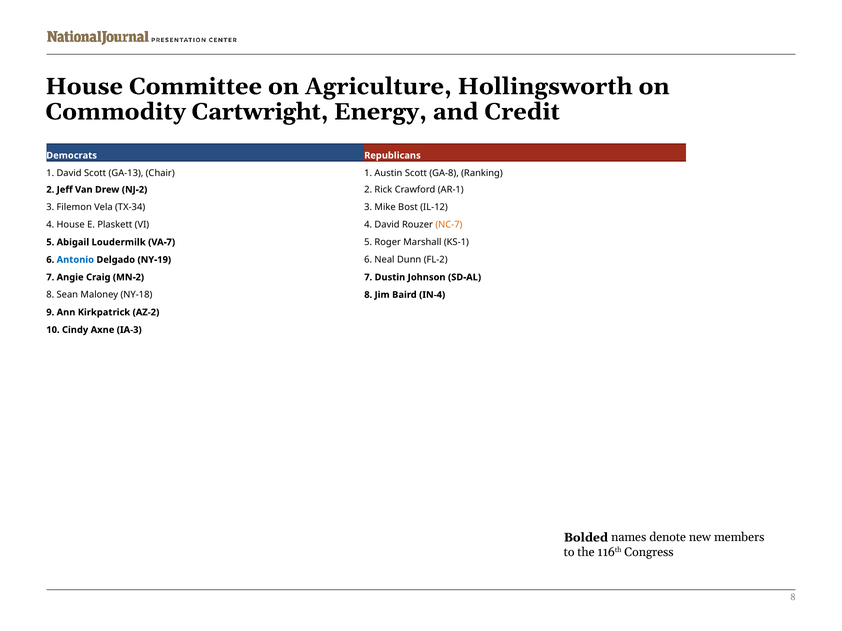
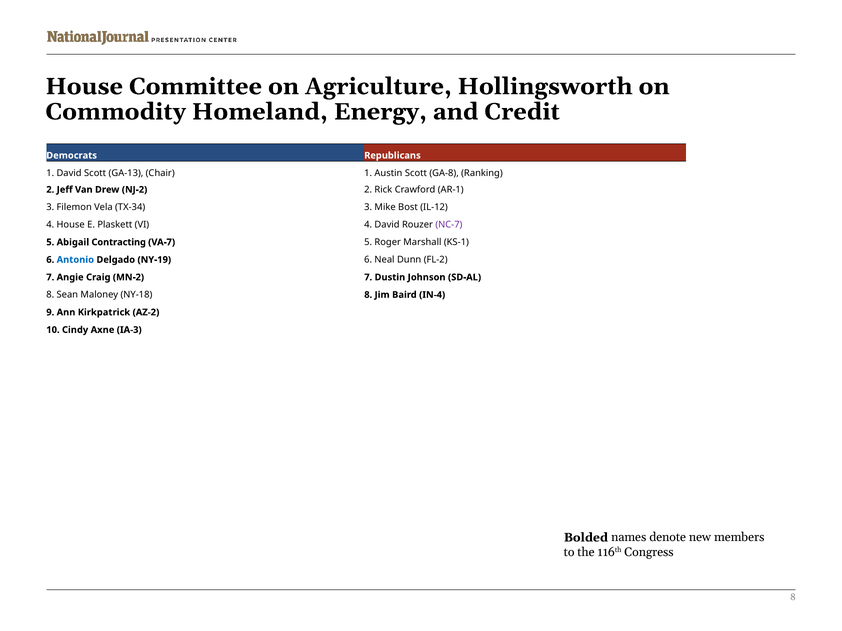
Cartwright: Cartwright -> Homeland
NC-7 colour: orange -> purple
Loudermilk: Loudermilk -> Contracting
